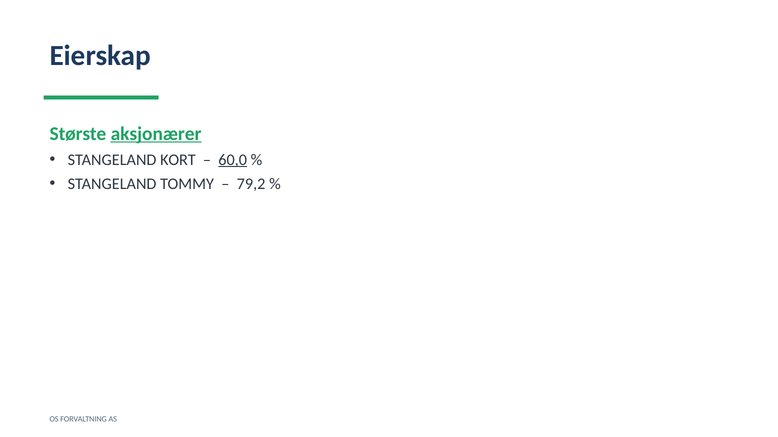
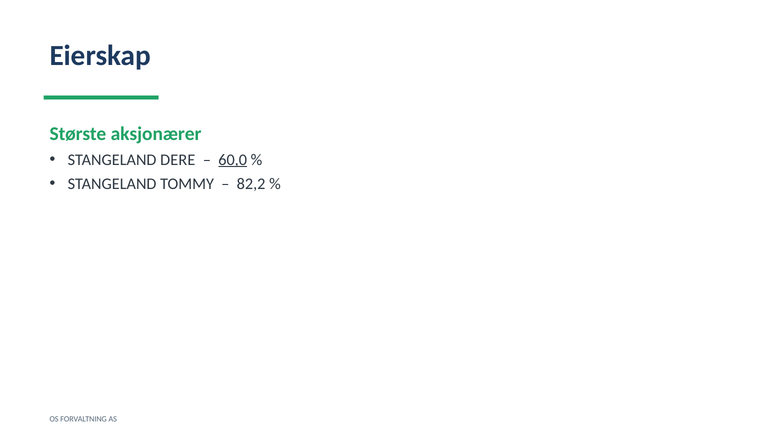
aksjonærer underline: present -> none
KORT: KORT -> DERE
79,2: 79,2 -> 82,2
